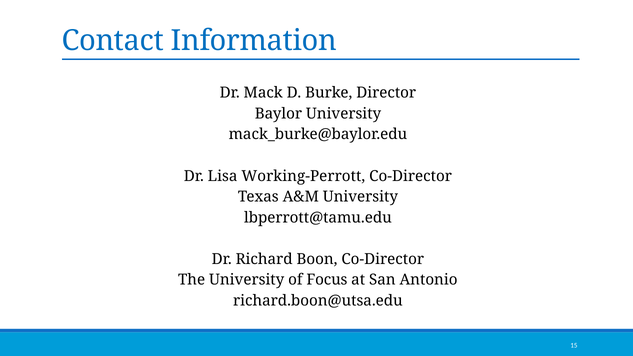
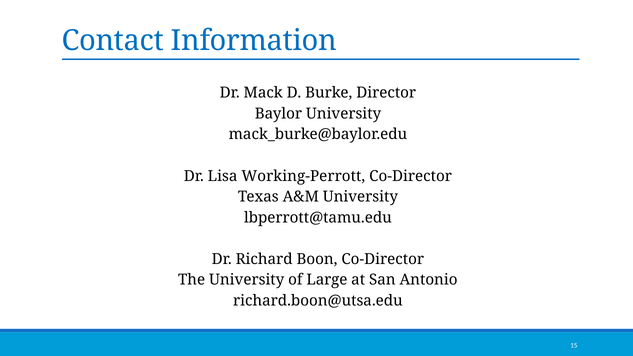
Focus: Focus -> Large
